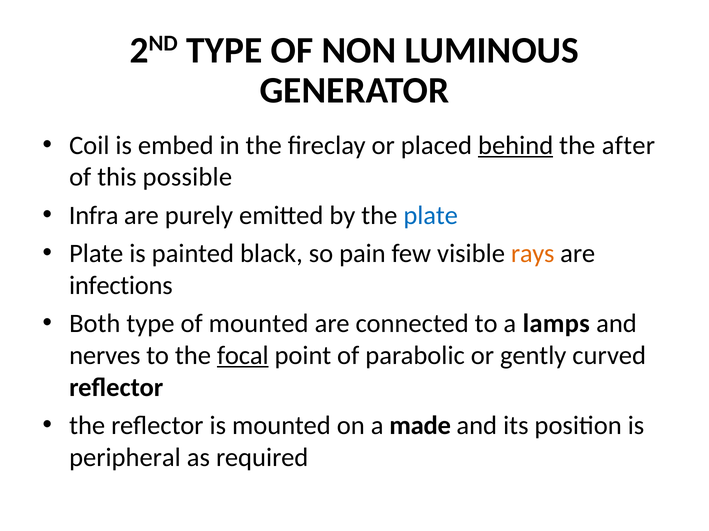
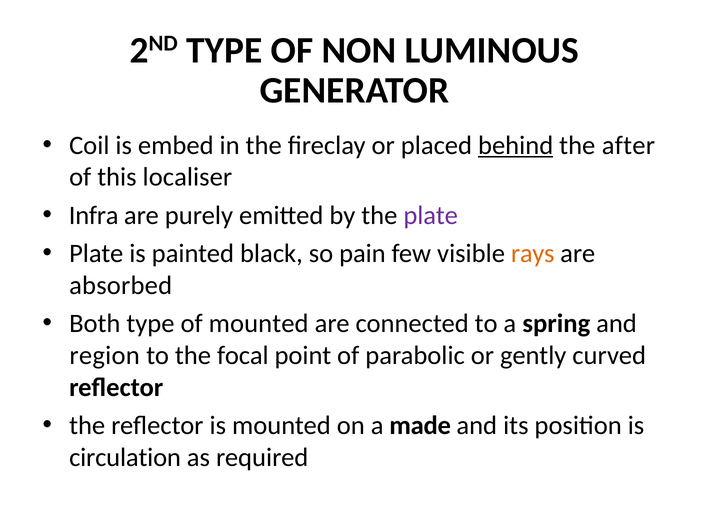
possible: possible -> localiser
plate at (431, 216) colour: blue -> purple
infections: infections -> absorbed
lamps: lamps -> spring
nerves: nerves -> region
focal underline: present -> none
peripheral: peripheral -> circulation
